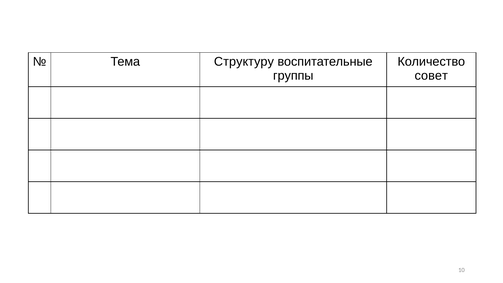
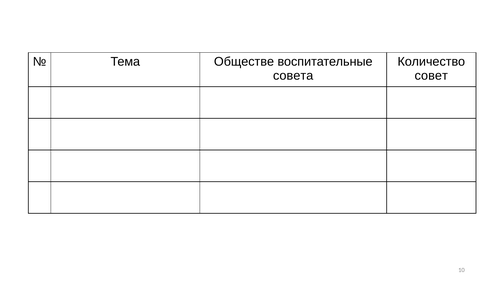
Структуру: Структуру -> Обществе
группы: группы -> совета
